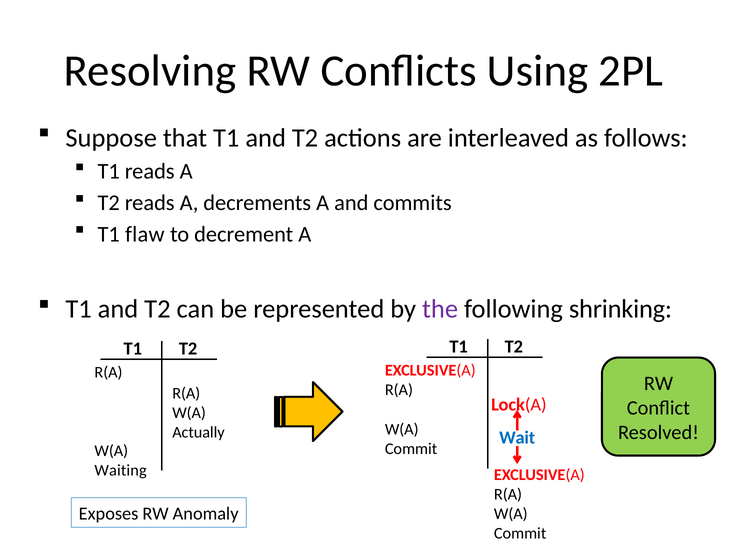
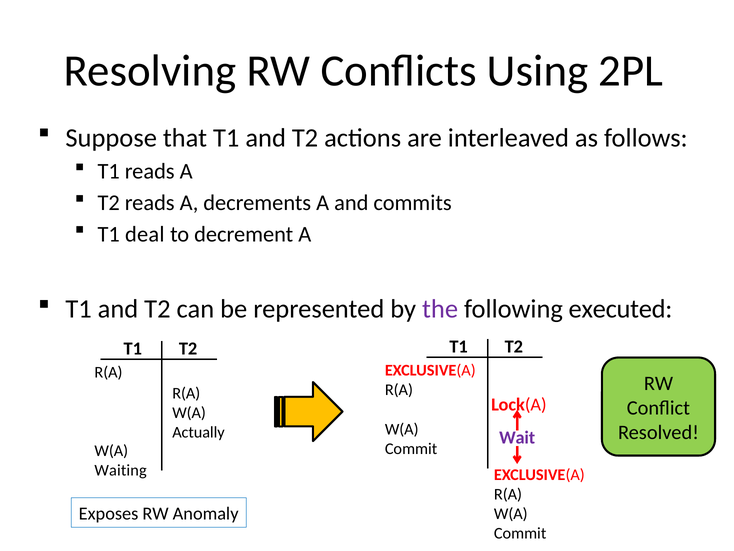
flaw: flaw -> deal
shrinking: shrinking -> executed
Wait colour: blue -> purple
